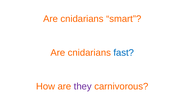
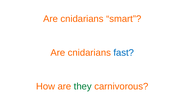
they colour: purple -> green
